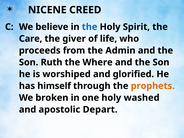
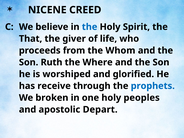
Care: Care -> That
Admin: Admin -> Whom
himself: himself -> receive
prophets colour: orange -> blue
washed: washed -> peoples
